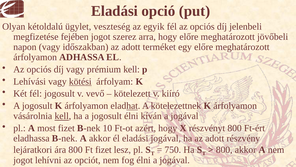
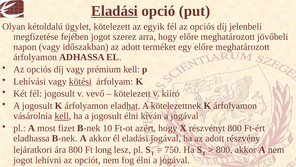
Eladási at (114, 11) underline: none -> present
ügylet veszteség: veszteség -> kötelezett
Ft fizet: fizet -> long
